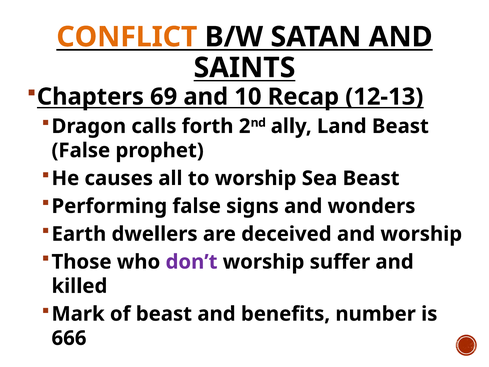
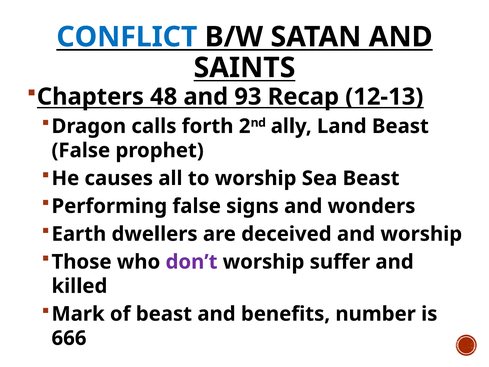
CONFLICT colour: orange -> blue
69: 69 -> 48
10: 10 -> 93
